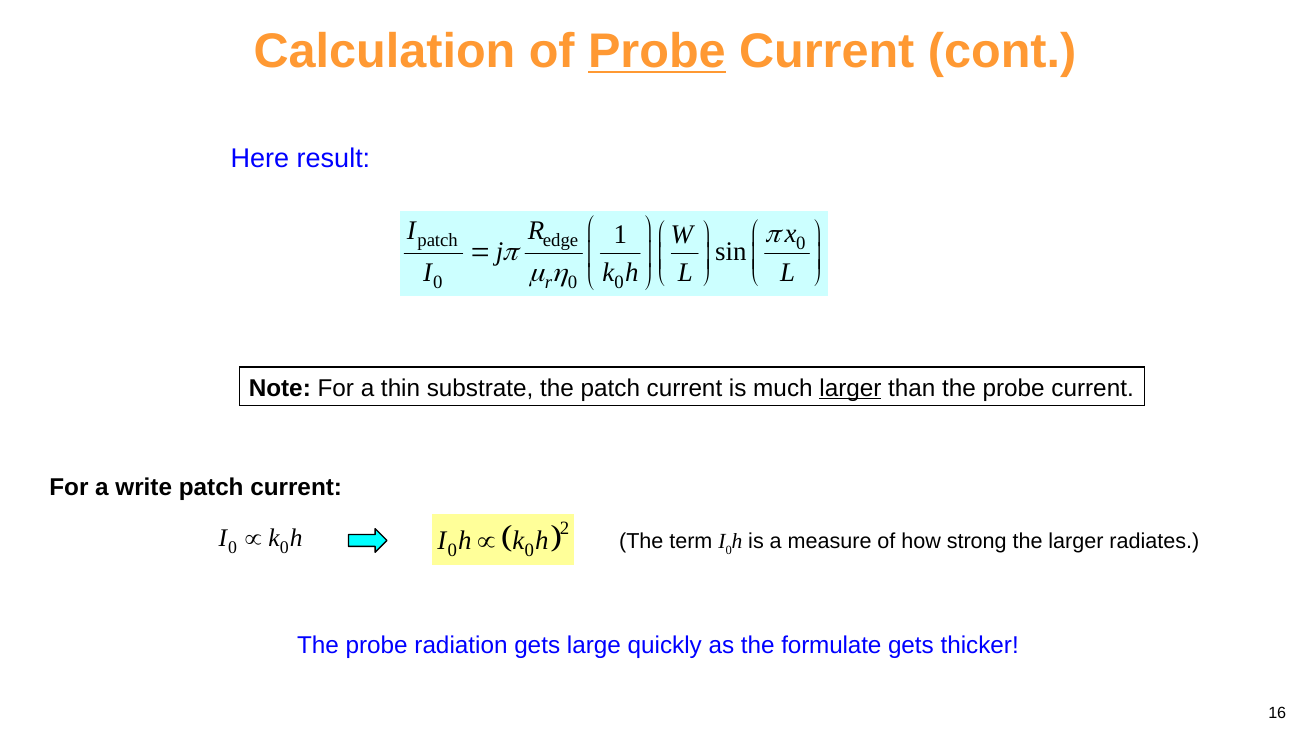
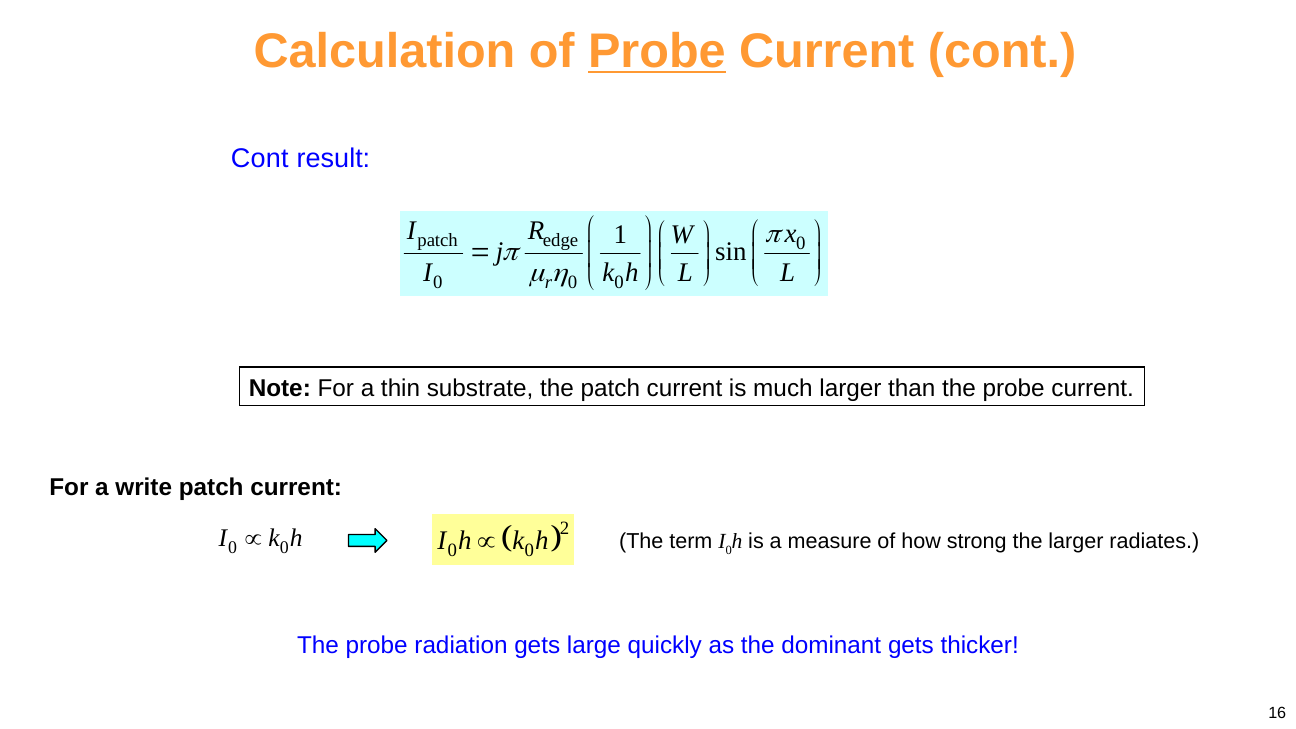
Here at (260, 158): Here -> Cont
larger at (850, 388) underline: present -> none
formulate: formulate -> dominant
